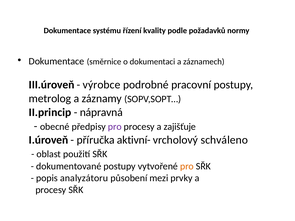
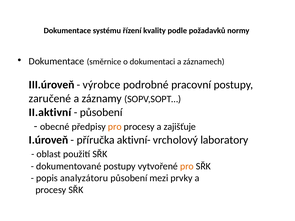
metrolog: metrolog -> zaručené
II.princip: II.princip -> II.aktivní
nápravná at (101, 112): nápravná -> působení
pro at (115, 127) colour: purple -> orange
schváleno: schváleno -> laboratory
